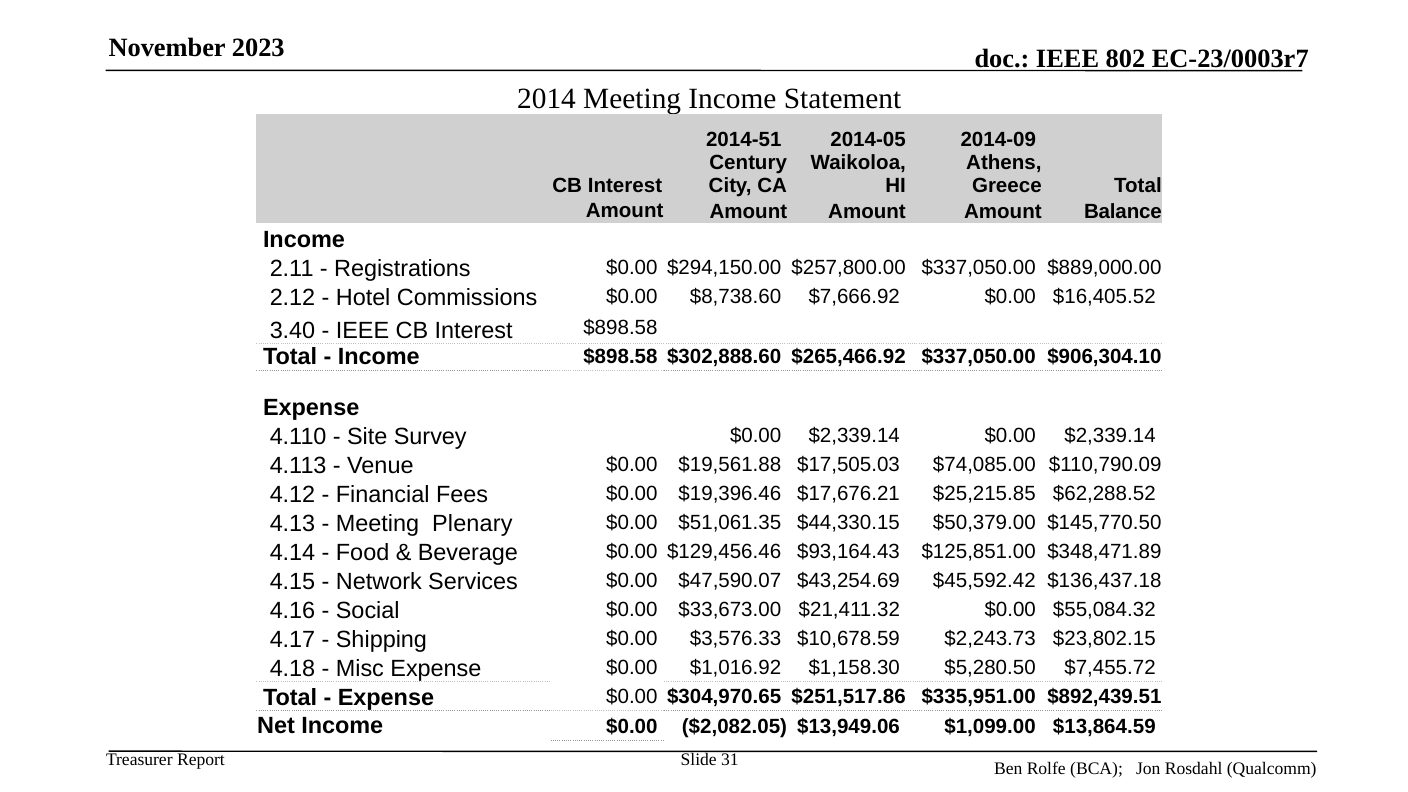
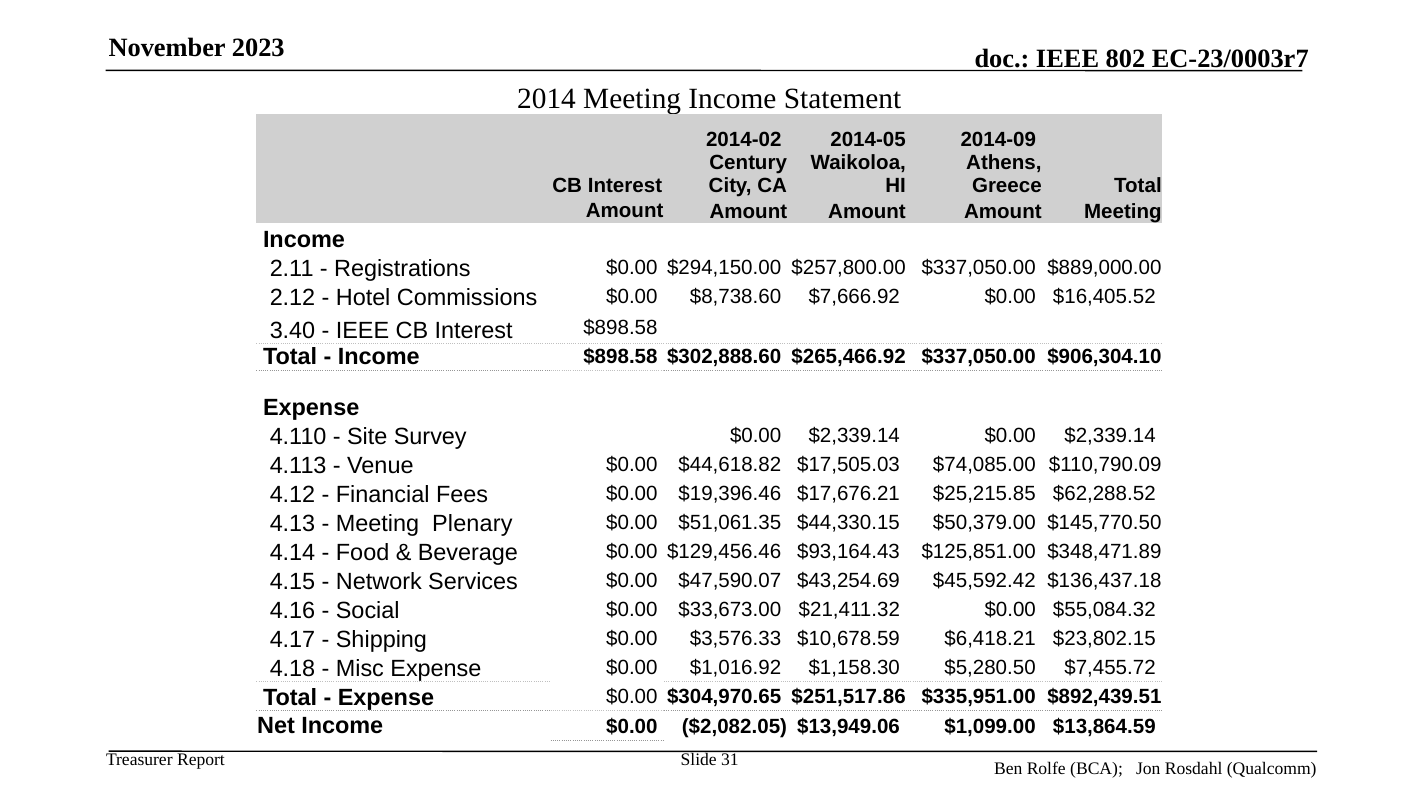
2014-51: 2014-51 -> 2014-02
Amount Balance: Balance -> Meeting
$19,561.88: $19,561.88 -> $44,618.82
$2,243.73: $2,243.73 -> $6,418.21
